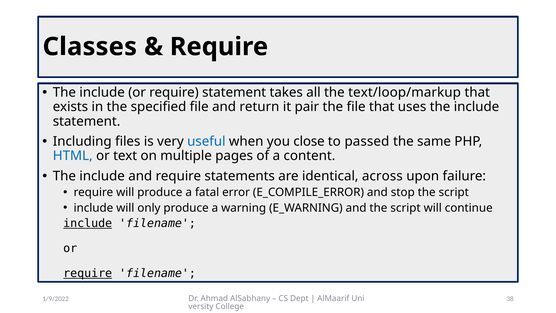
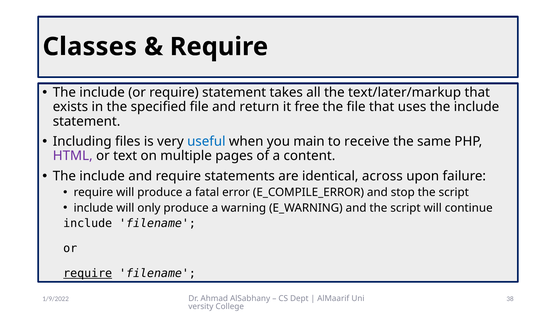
text/loop/markup: text/loop/markup -> text/later/markup
pair: pair -> free
close: close -> main
passed: passed -> receive
HTML colour: blue -> purple
include at (88, 223) underline: present -> none
